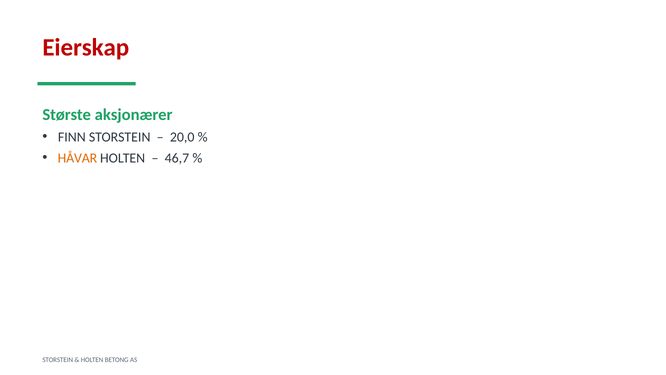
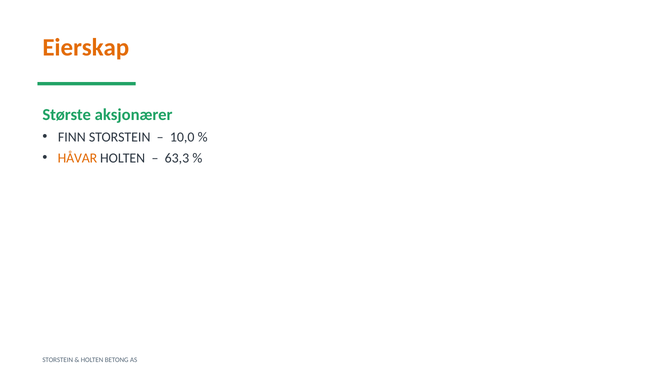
Eierskap colour: red -> orange
20,0: 20,0 -> 10,0
46,7: 46,7 -> 63,3
